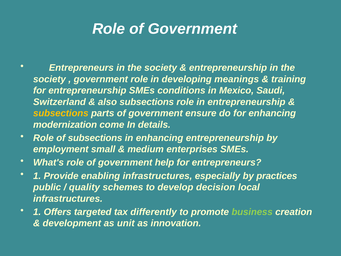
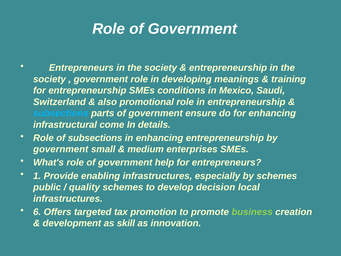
also subsections: subsections -> promotional
subsections at (61, 113) colour: yellow -> light blue
modernization: modernization -> infrastructural
employment at (61, 149): employment -> government
by practices: practices -> schemes
1 at (37, 212): 1 -> 6
differently: differently -> promotion
unit: unit -> skill
